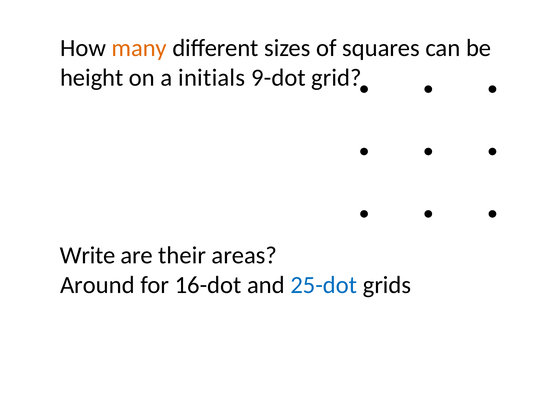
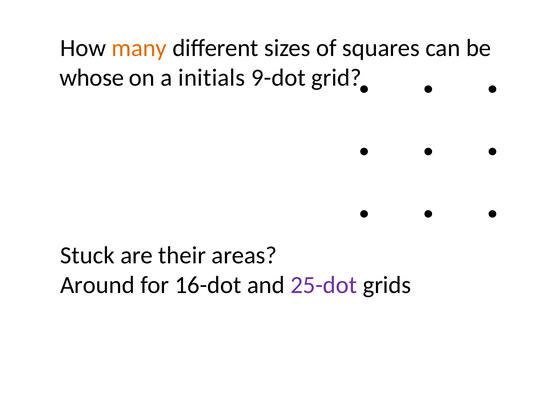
height: height -> whose
Write: Write -> Stuck
25-dot colour: blue -> purple
